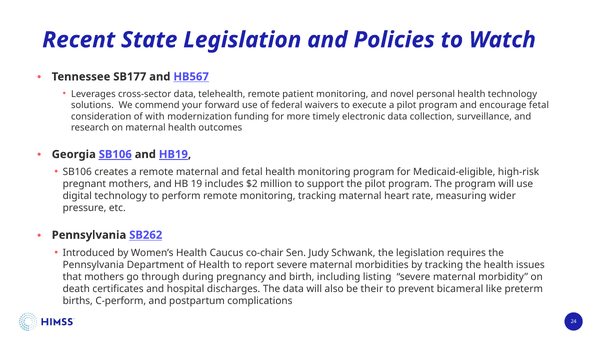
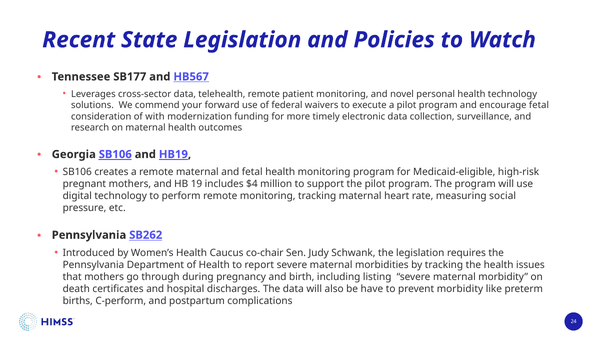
$2: $2 -> $4
wider: wider -> social
their: their -> have
prevent bicameral: bicameral -> morbidity
